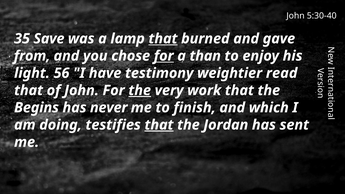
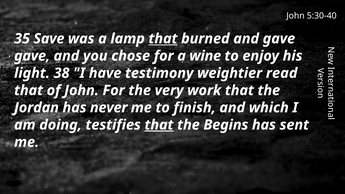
from at (32, 56): from -> gave
for at (164, 56) underline: present -> none
than: than -> wine
56: 56 -> 38
the at (140, 90) underline: present -> none
Begins: Begins -> Jordan
Jordan: Jordan -> Begins
